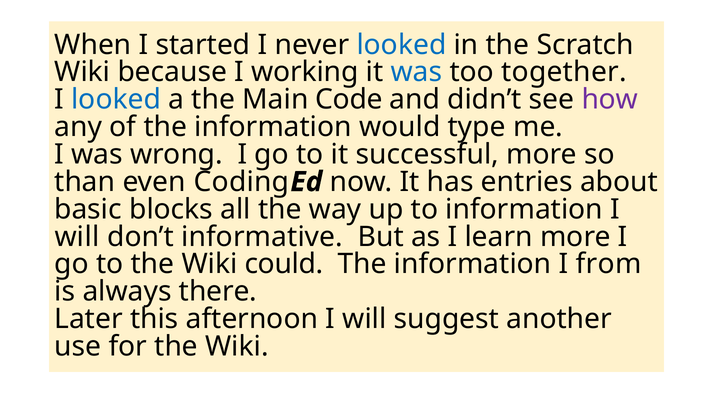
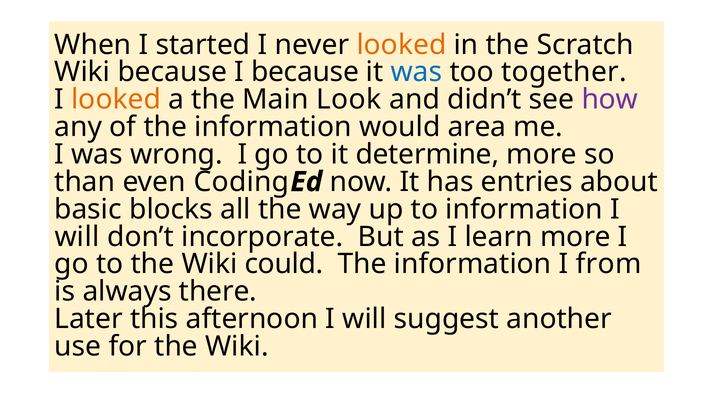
looked at (401, 45) colour: blue -> orange
I working: working -> because
looked at (116, 100) colour: blue -> orange
Code: Code -> Look
type: type -> area
successful: successful -> determine
informative: informative -> incorporate
